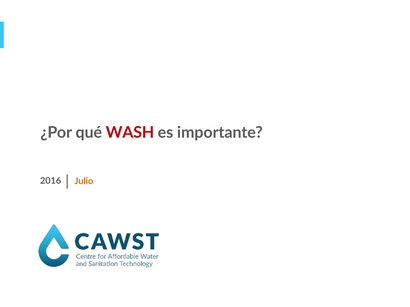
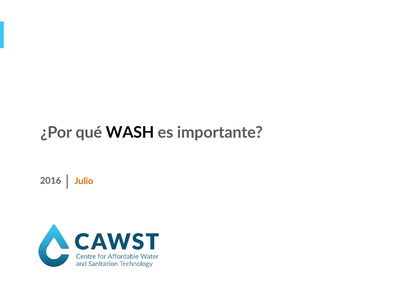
WASH colour: red -> black
